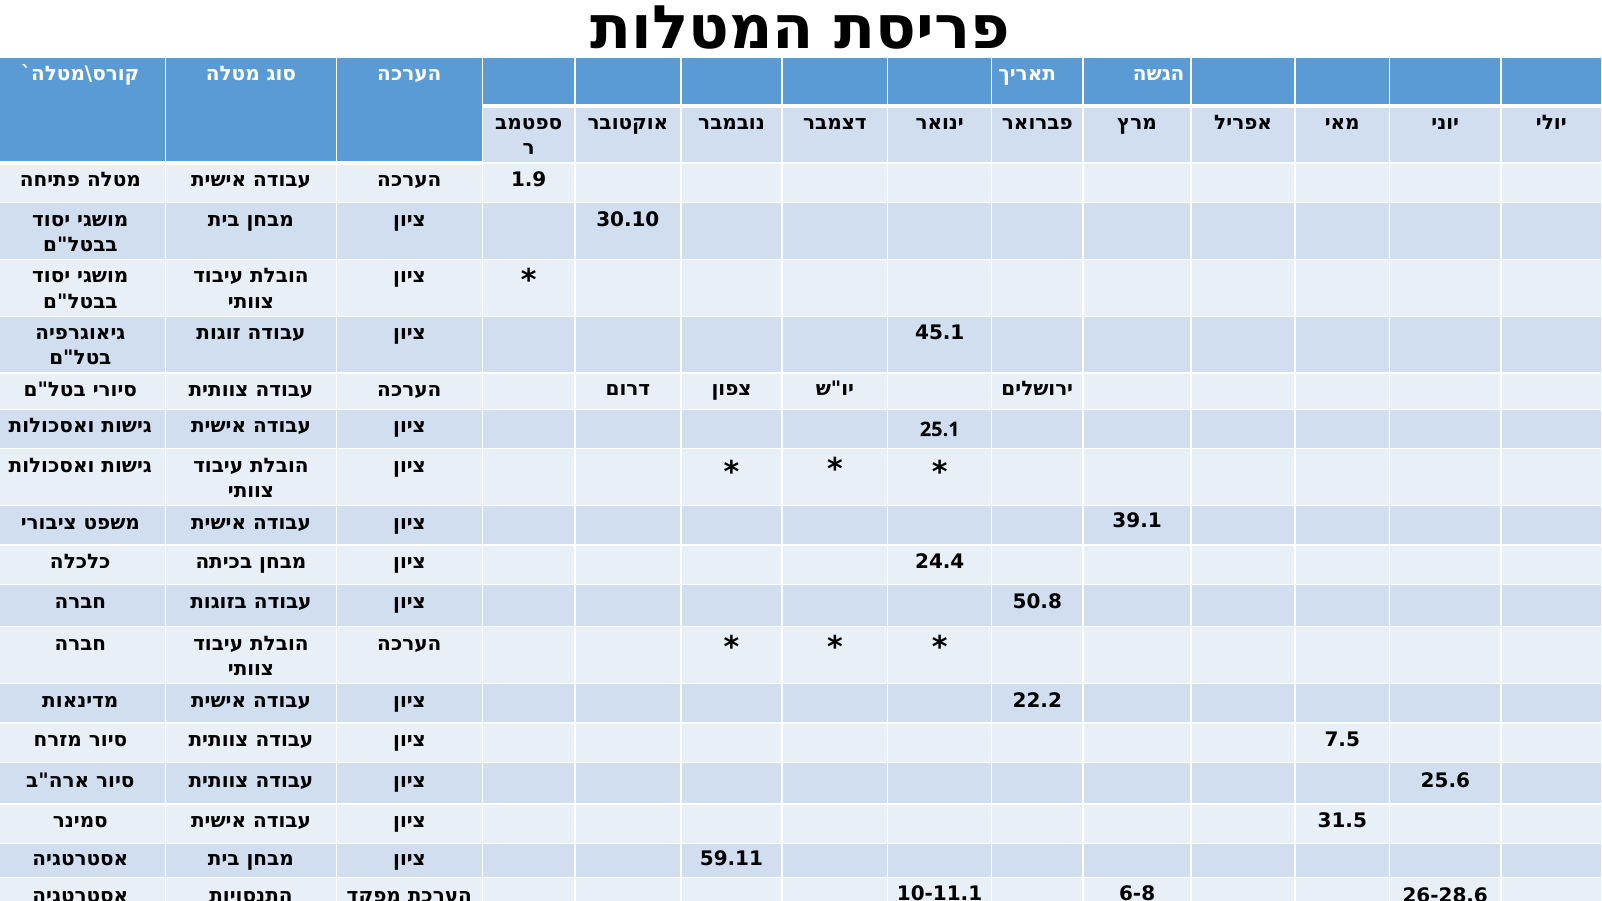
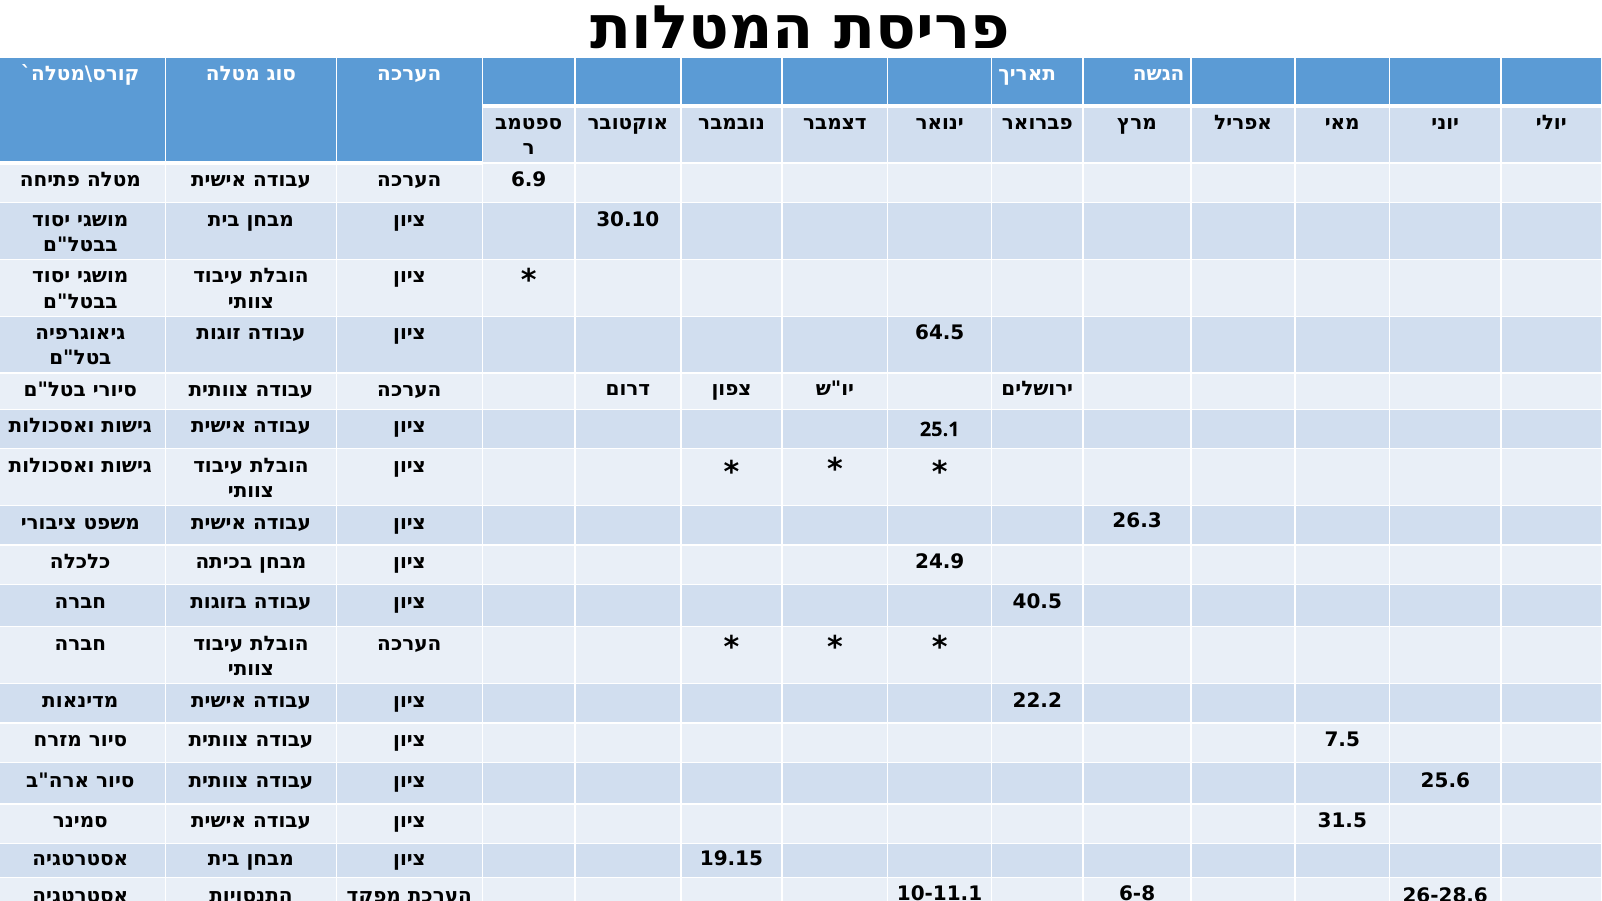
1.9: 1.9 -> 6.9
45.1: 45.1 -> 64.5
39.1: 39.1 -> 26.3
24.4: 24.4 -> 24.9
50.8: 50.8 -> 40.5
59.11: 59.11 -> 19.15
